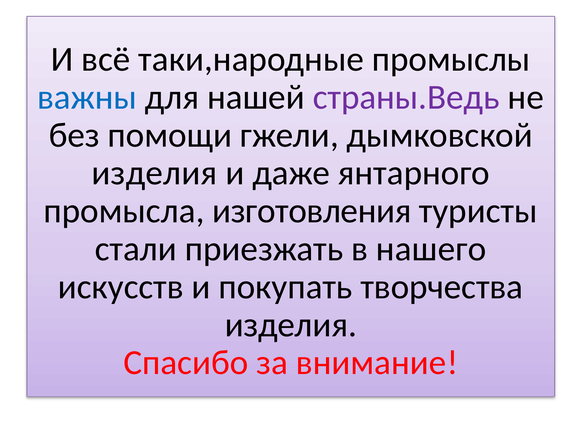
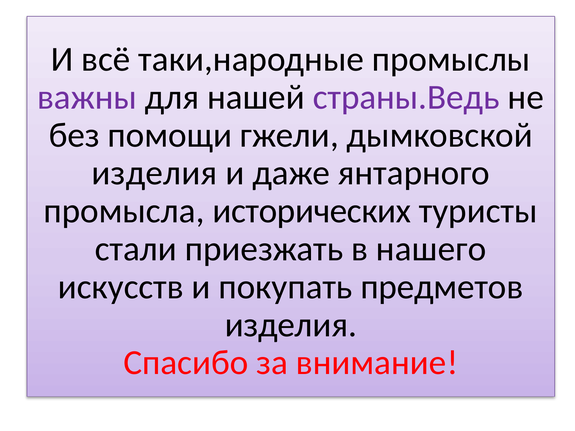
важны colour: blue -> purple
изготовления: изготовления -> исторических
творчества: творчества -> предметов
